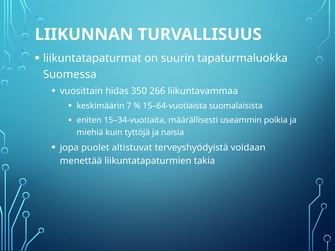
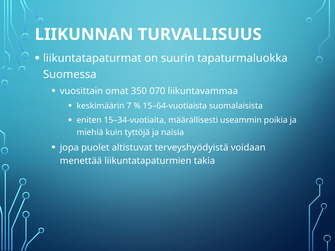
hidas: hidas -> omat
266: 266 -> 070
